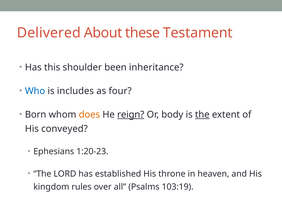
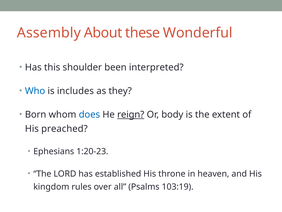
Delivered: Delivered -> Assembly
Testament: Testament -> Wonderful
inheritance: inheritance -> interpreted
four: four -> they
does colour: orange -> blue
the at (202, 114) underline: present -> none
conveyed: conveyed -> preached
